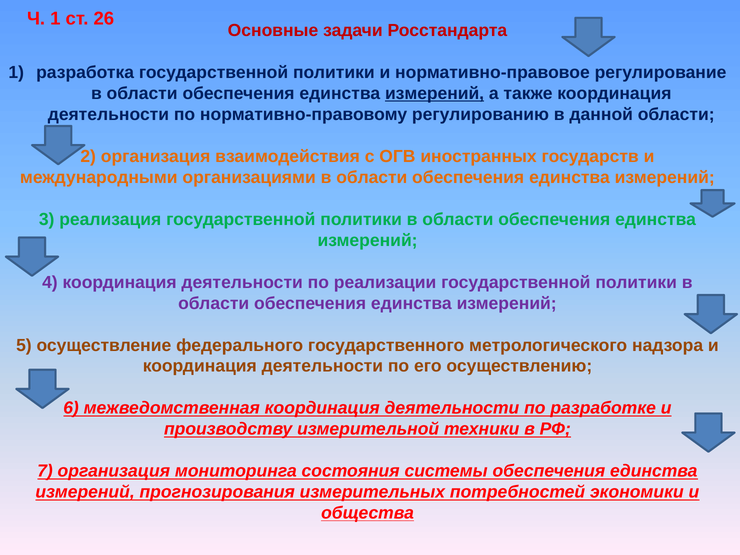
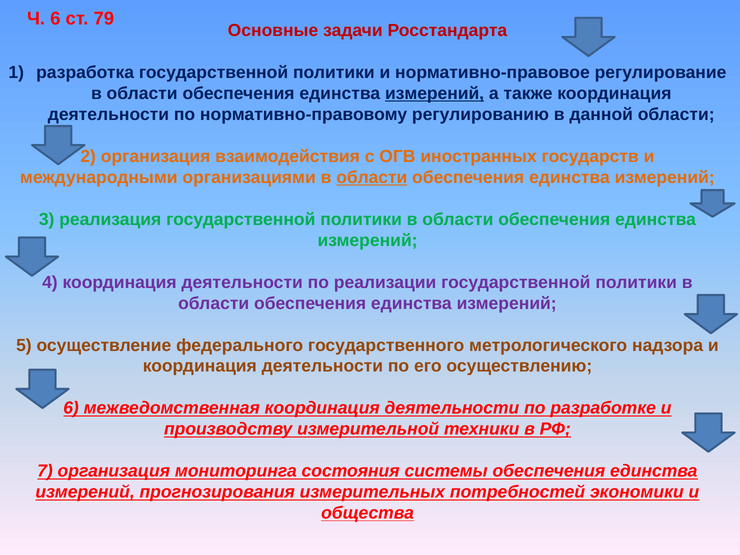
Ч 1: 1 -> 6
26: 26 -> 79
области at (372, 177) underline: none -> present
